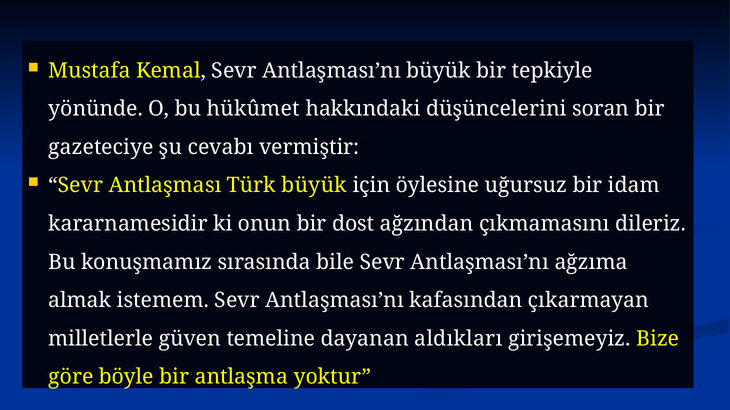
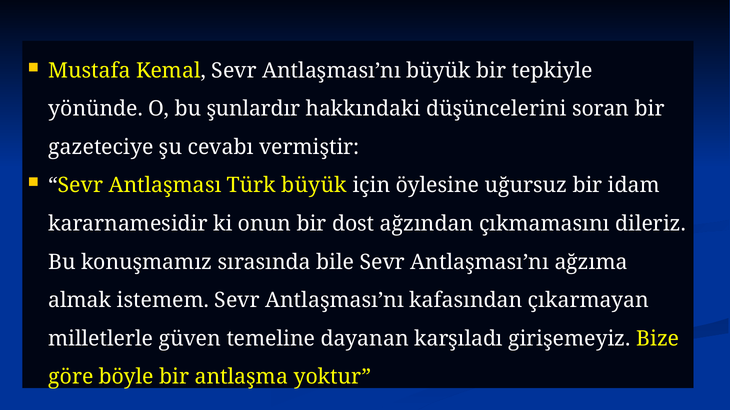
hükûmet: hükûmet -> şunlardır
aldıkları: aldıkları -> karşıladı
